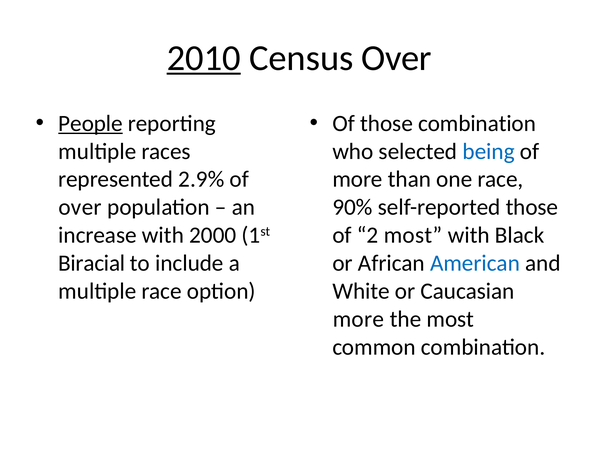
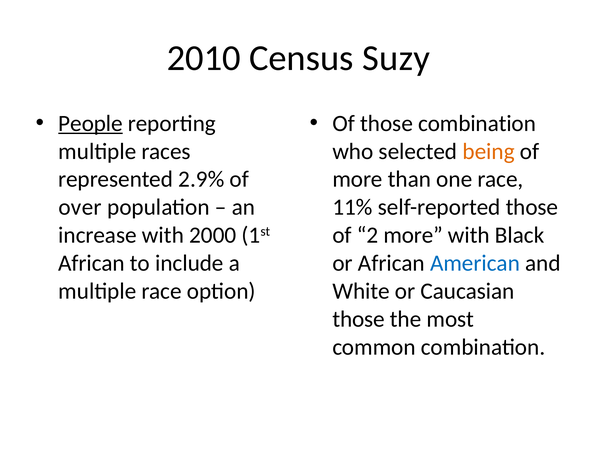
2010 underline: present -> none
Census Over: Over -> Suzy
being colour: blue -> orange
90%: 90% -> 11%
2 most: most -> more
Biracial at (92, 263): Biracial -> African
more at (358, 319): more -> those
